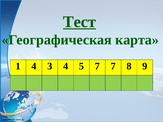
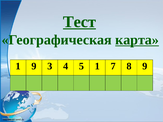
карта underline: none -> present
1 4: 4 -> 9
5 7: 7 -> 1
